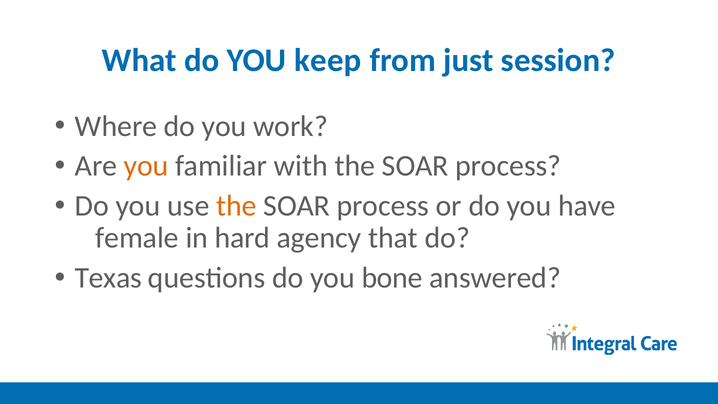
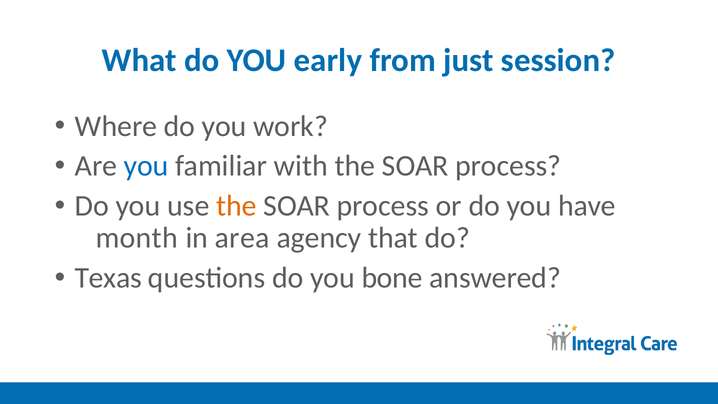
keep: keep -> early
you at (146, 166) colour: orange -> blue
female: female -> month
hard: hard -> area
